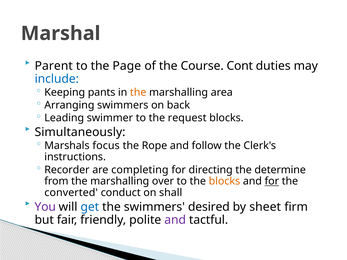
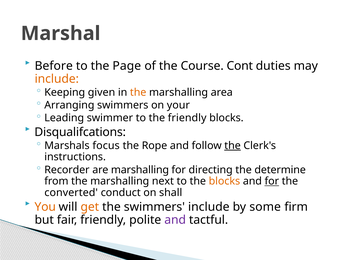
Parent: Parent -> Before
include at (57, 79) colour: blue -> orange
pants: pants -> given
back: back -> your
the request: request -> friendly
Simultaneously: Simultaneously -> Disqualifcations
the at (233, 146) underline: none -> present
are completing: completing -> marshalling
over: over -> next
You colour: purple -> orange
get colour: blue -> orange
swimmers desired: desired -> include
sheet: sheet -> some
